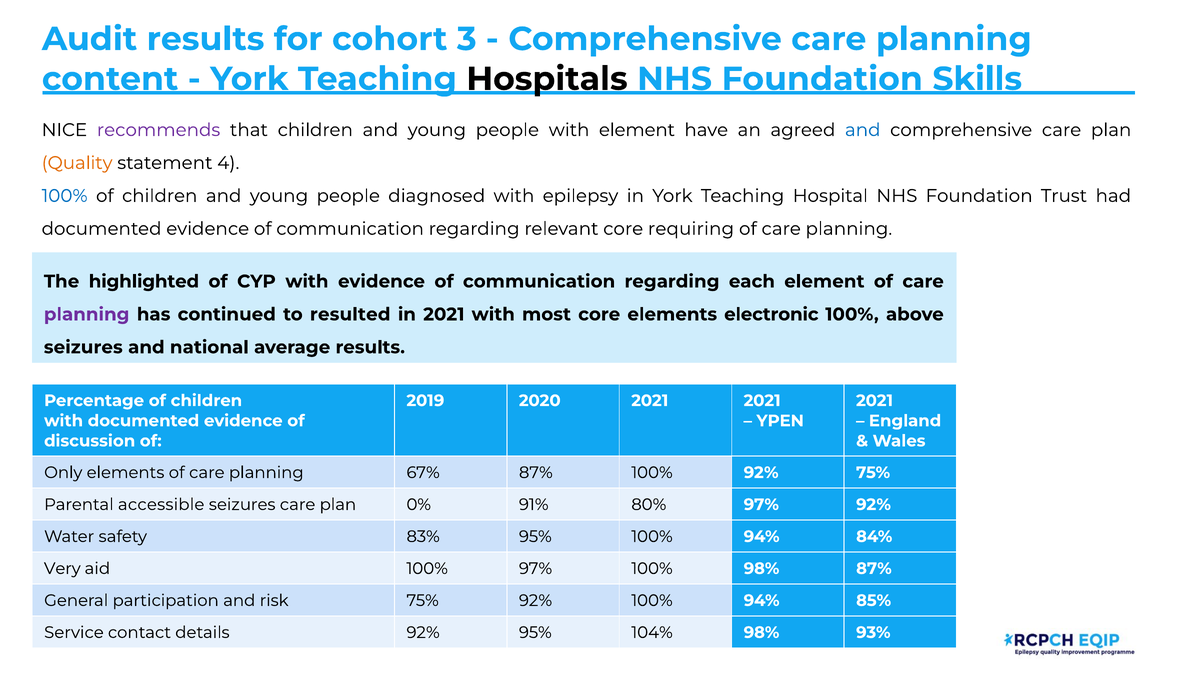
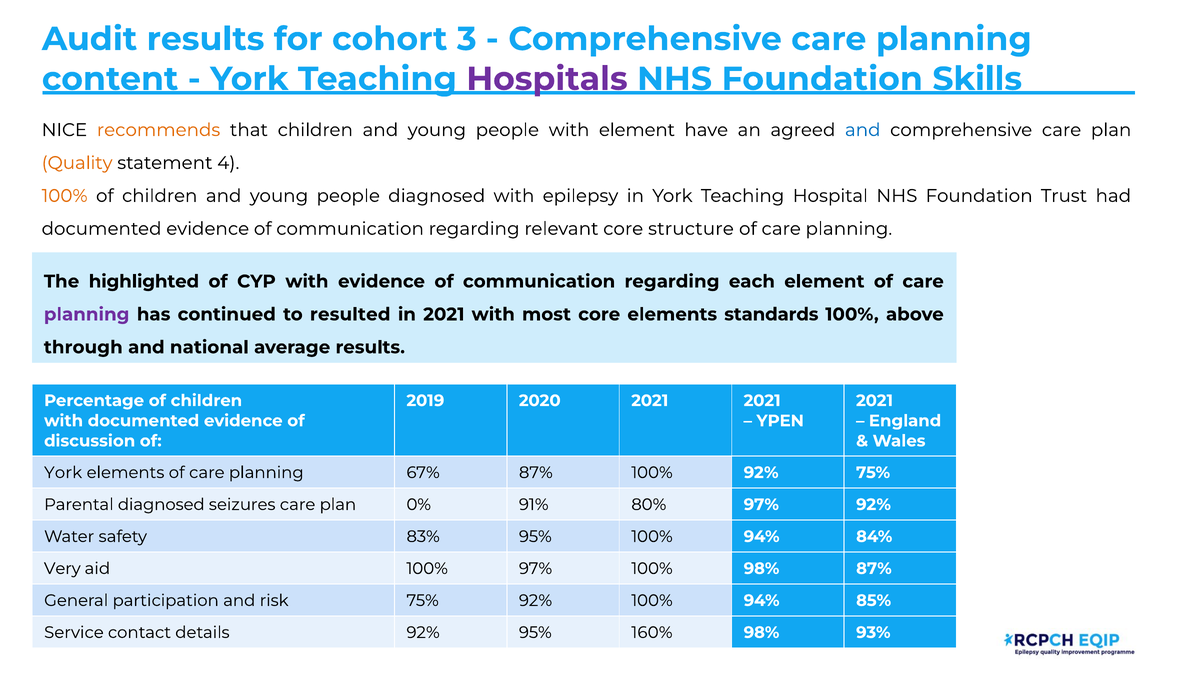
Hospitals colour: black -> purple
recommends colour: purple -> orange
100% at (65, 196) colour: blue -> orange
requiring: requiring -> structure
electronic: electronic -> standards
seizures at (83, 347): seizures -> through
Only at (63, 472): Only -> York
Parental accessible: accessible -> diagnosed
104%: 104% -> 160%
